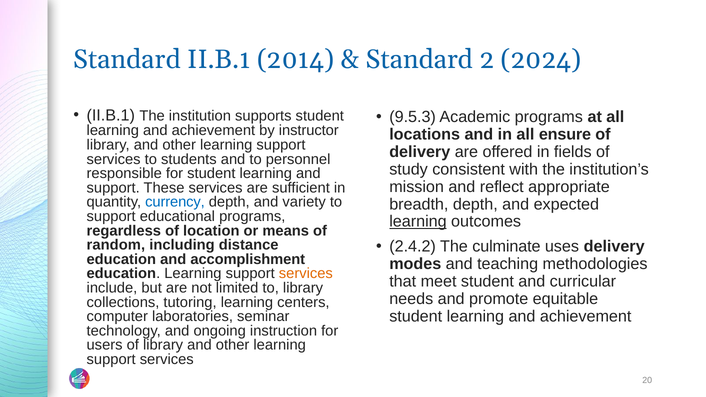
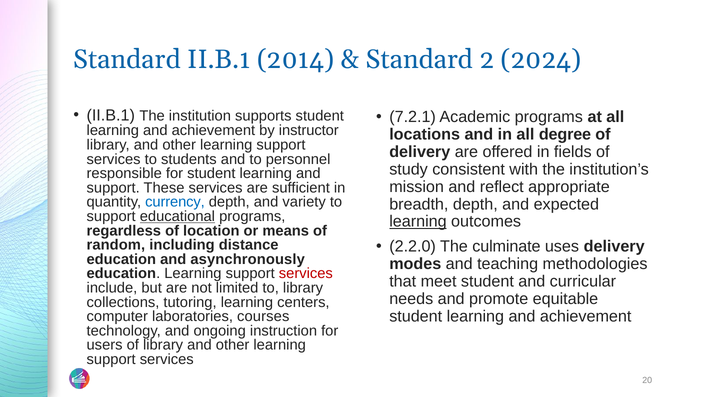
9.5.3: 9.5.3 -> 7.2.1
ensure: ensure -> degree
educational underline: none -> present
2.4.2: 2.4.2 -> 2.2.0
accomplishment: accomplishment -> asynchronously
services at (306, 274) colour: orange -> red
seminar: seminar -> courses
